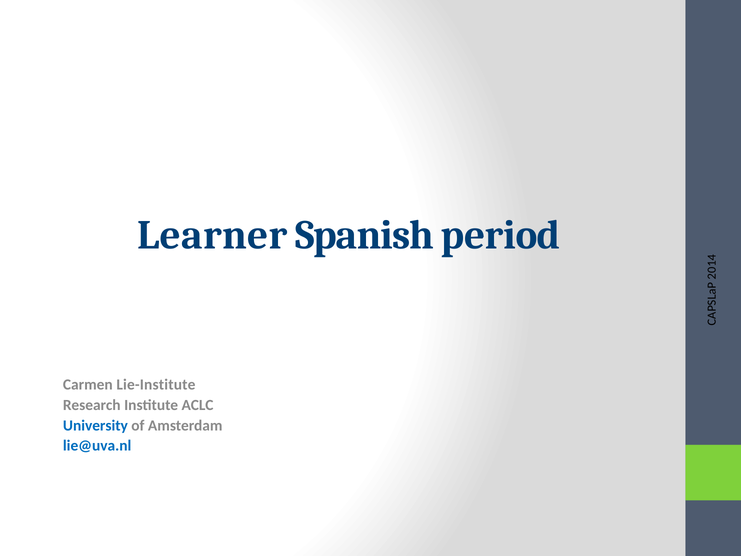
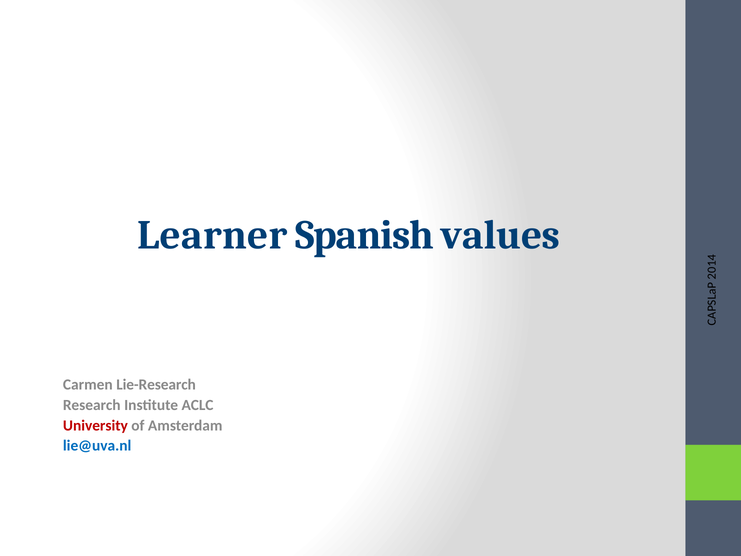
period: period -> values
Lie-Institute: Lie-Institute -> Lie-Research
University colour: blue -> red
